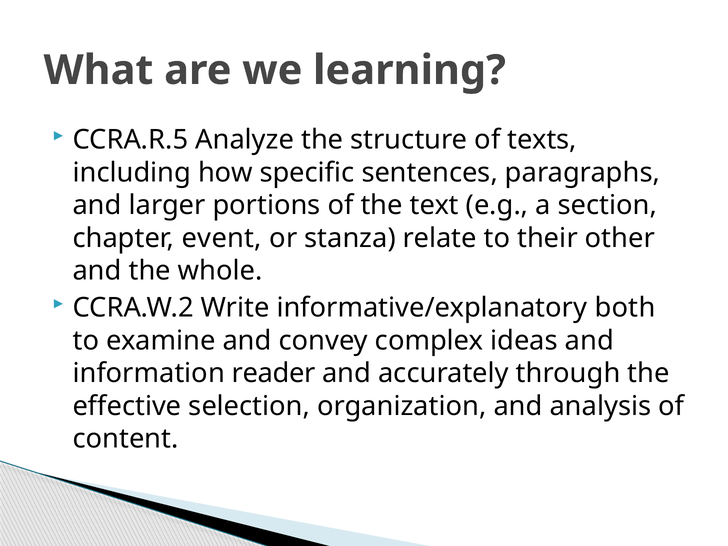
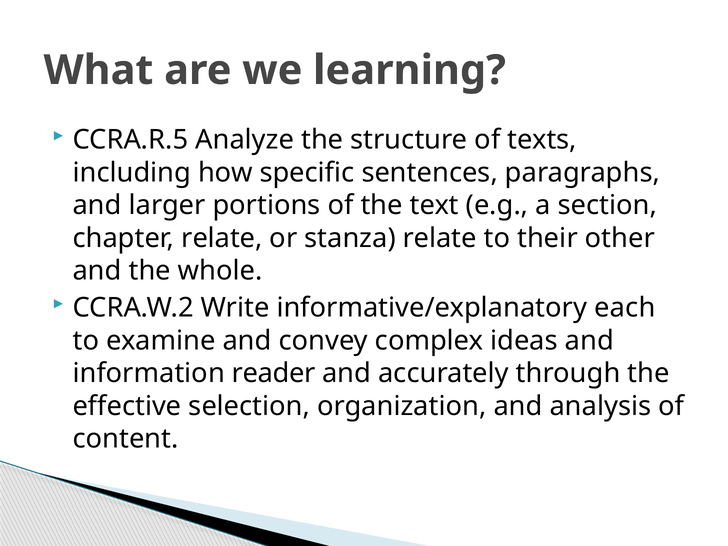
chapter event: event -> relate
both: both -> each
